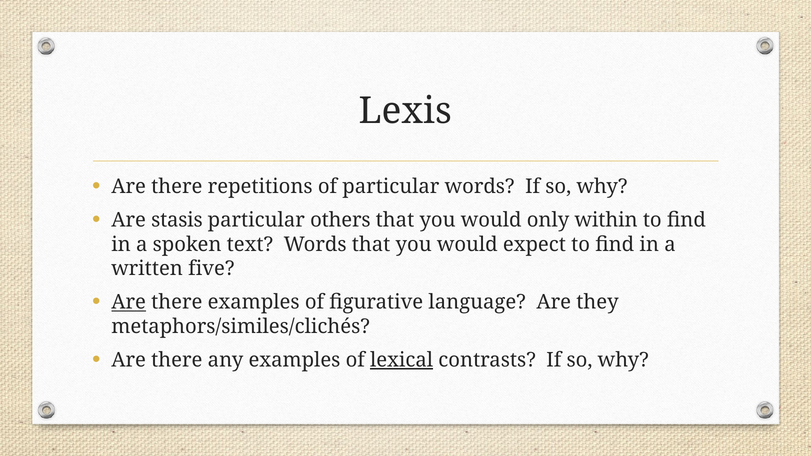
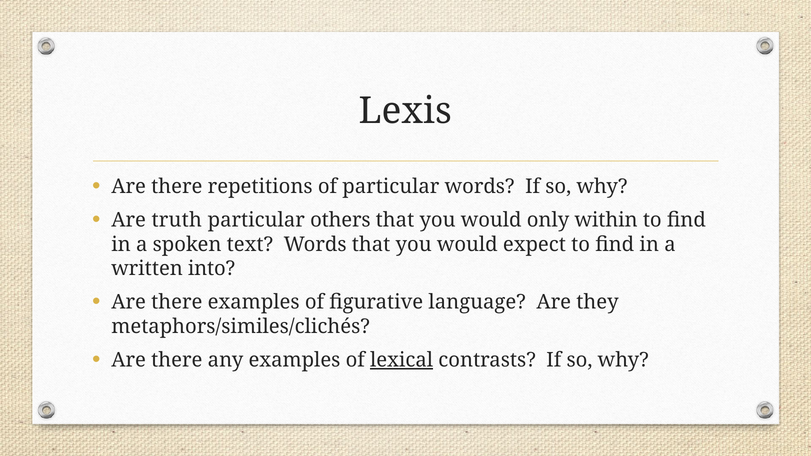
stasis: stasis -> truth
five: five -> into
Are at (129, 302) underline: present -> none
